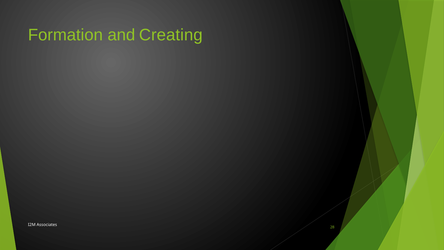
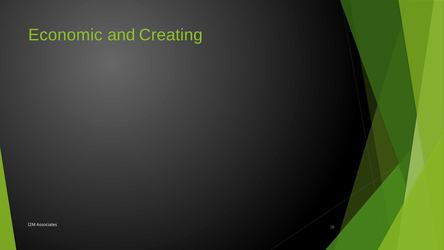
Formation: Formation -> Economic
